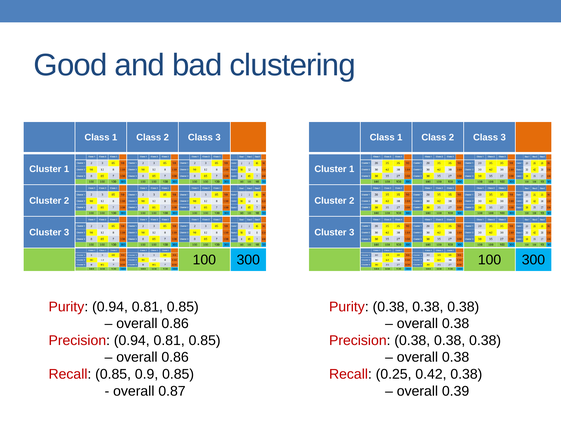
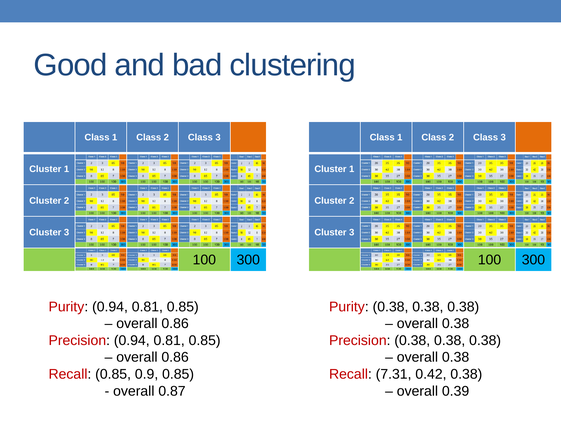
0.25: 0.25 -> 7.31
